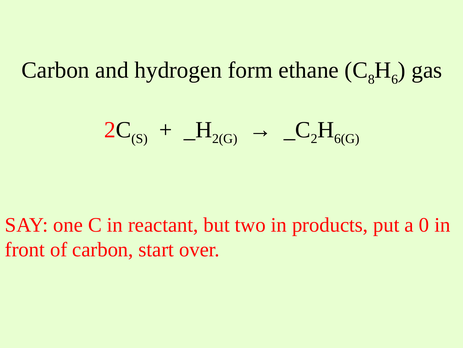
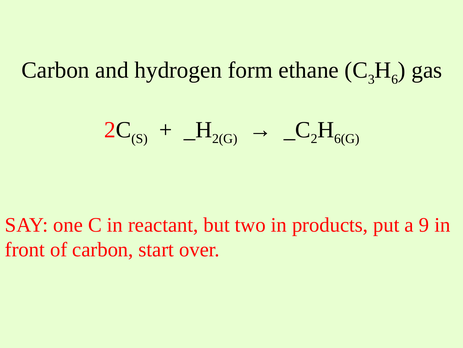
8: 8 -> 3
0: 0 -> 9
